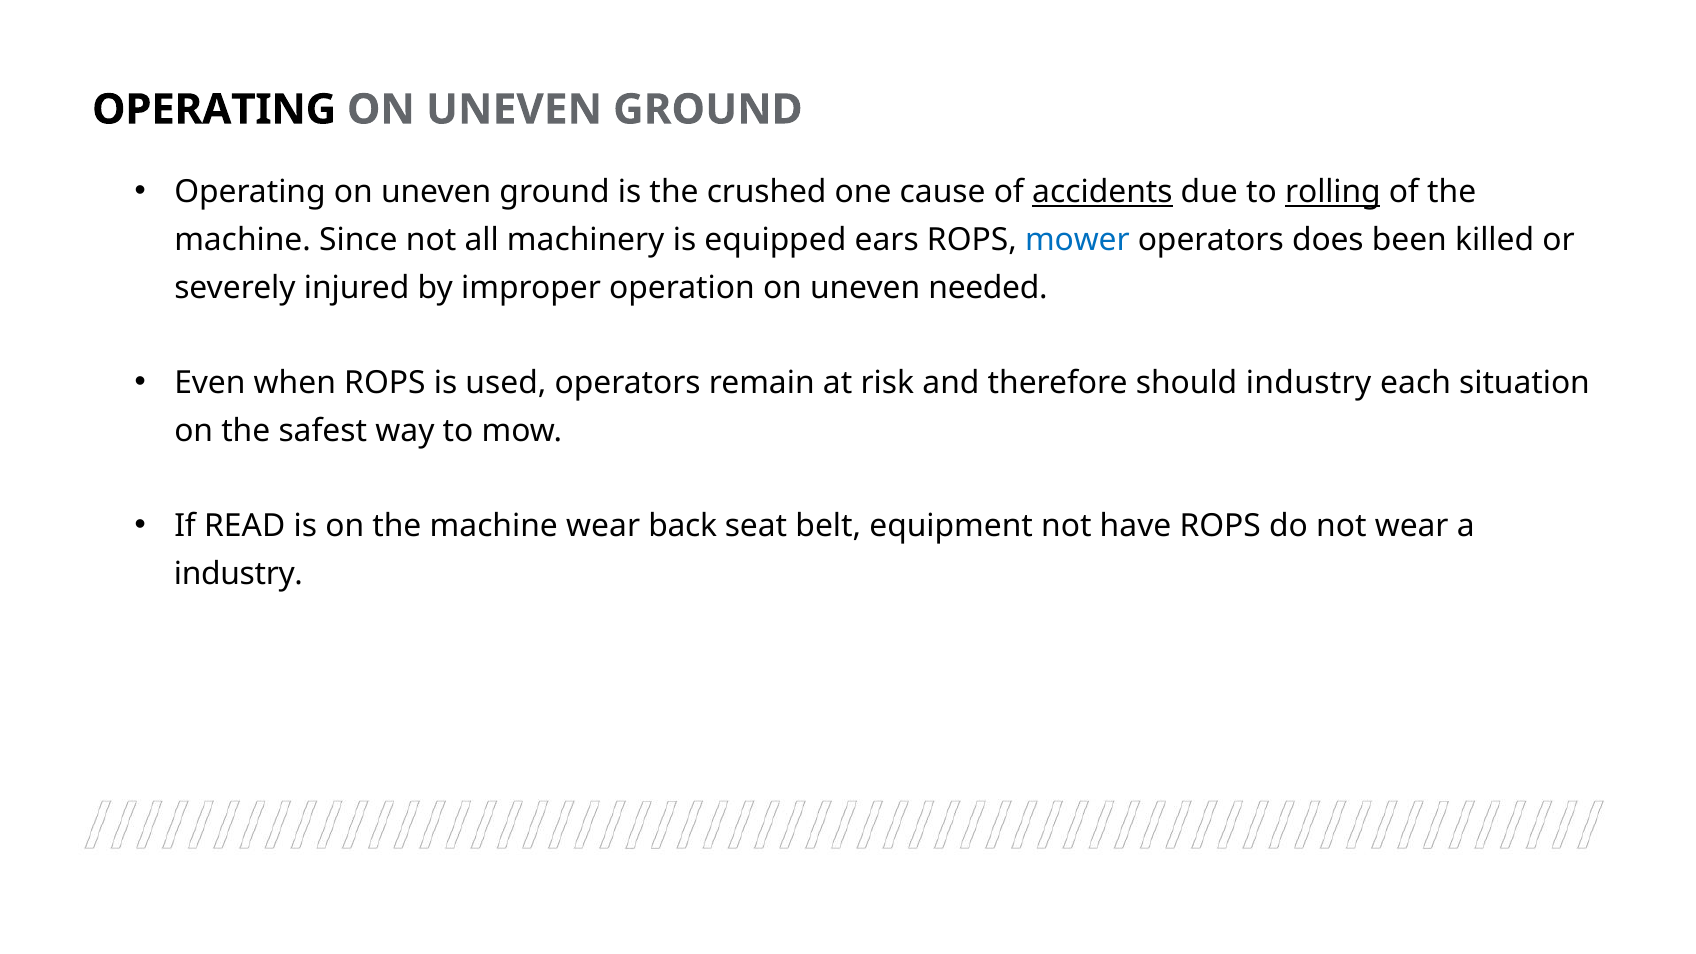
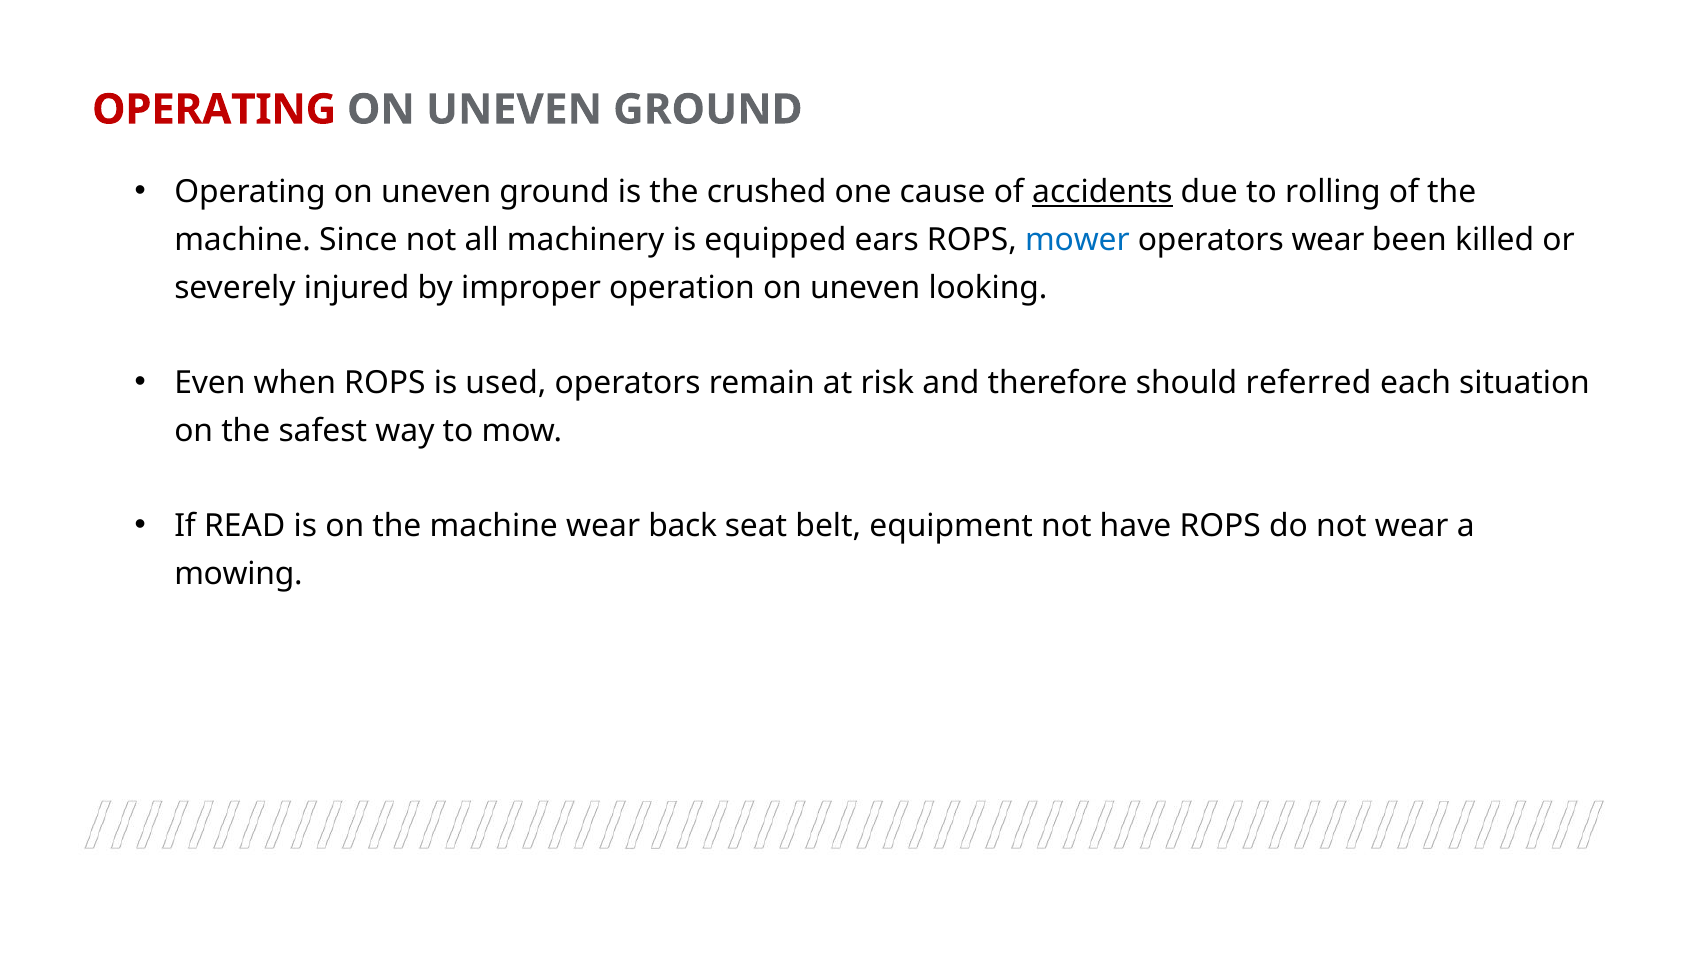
OPERATING at (214, 110) colour: black -> red
rolling underline: present -> none
operators does: does -> wear
needed: needed -> looking
should industry: industry -> referred
industry at (238, 574): industry -> mowing
